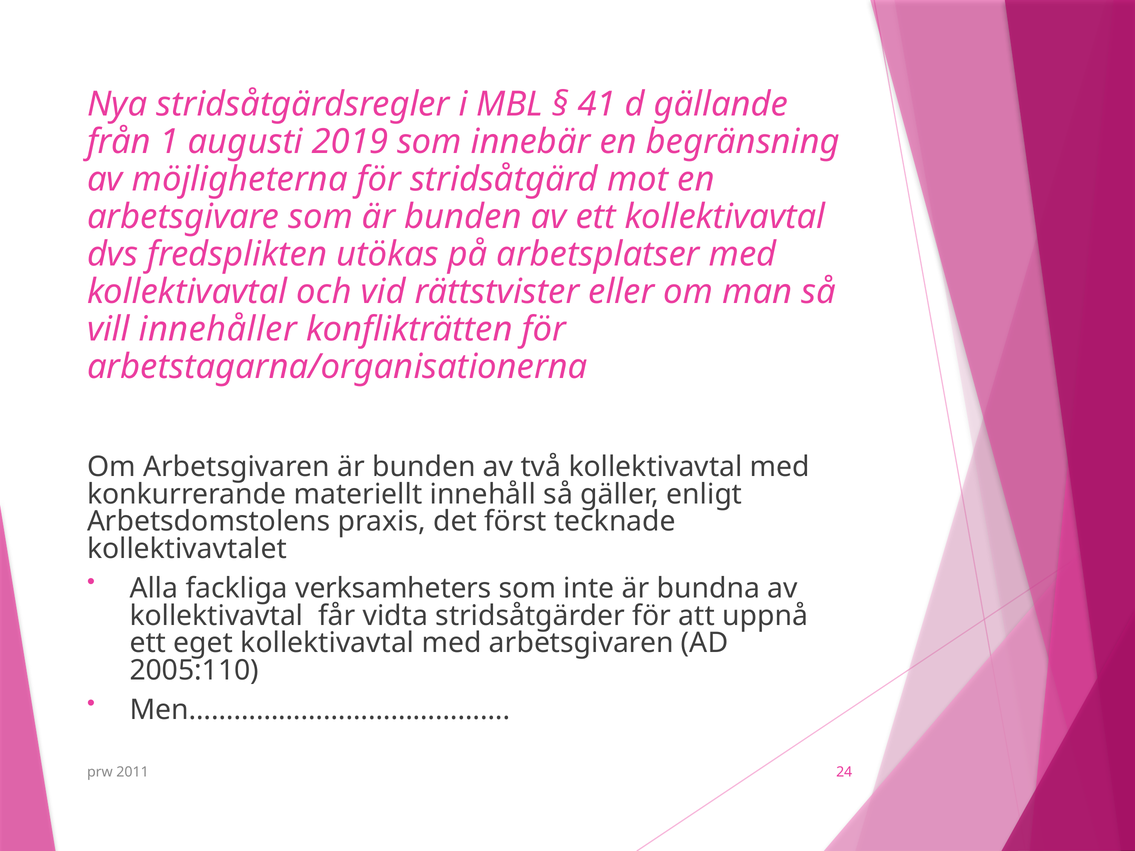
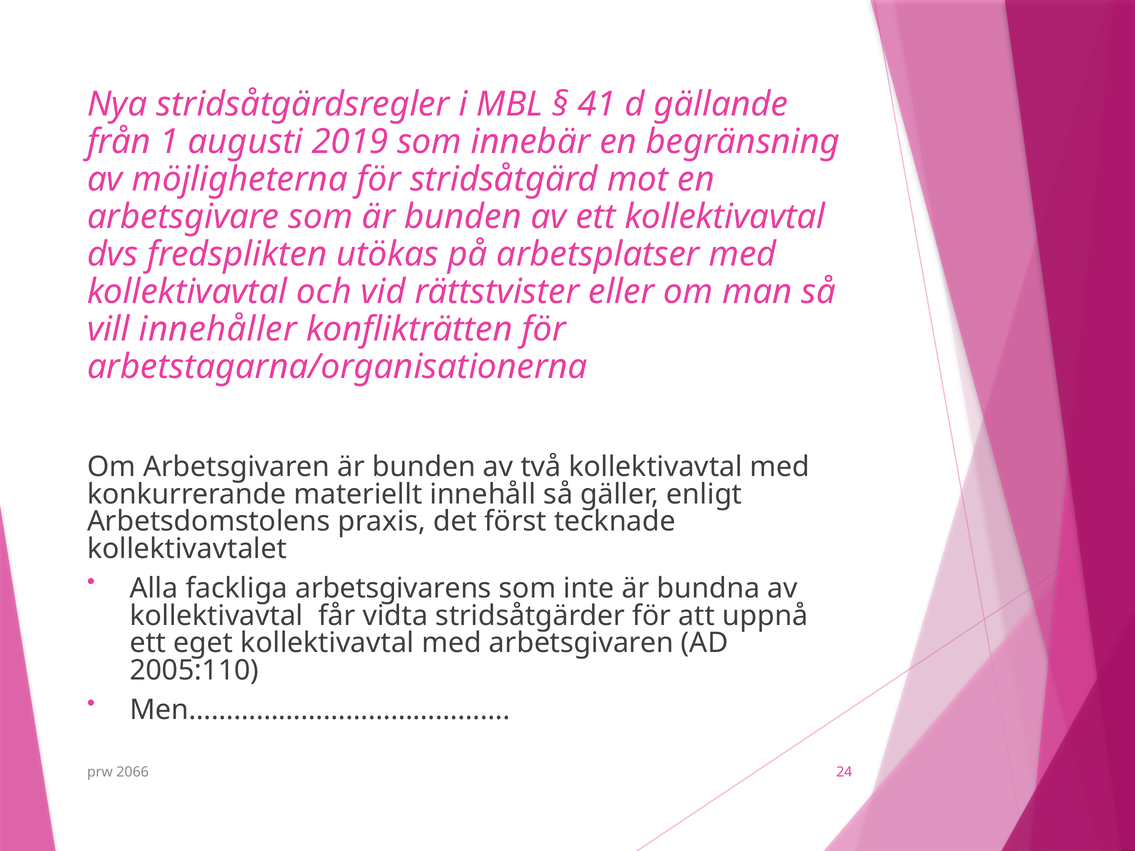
verksamheters: verksamheters -> arbetsgivarens
2011: 2011 -> 2066
